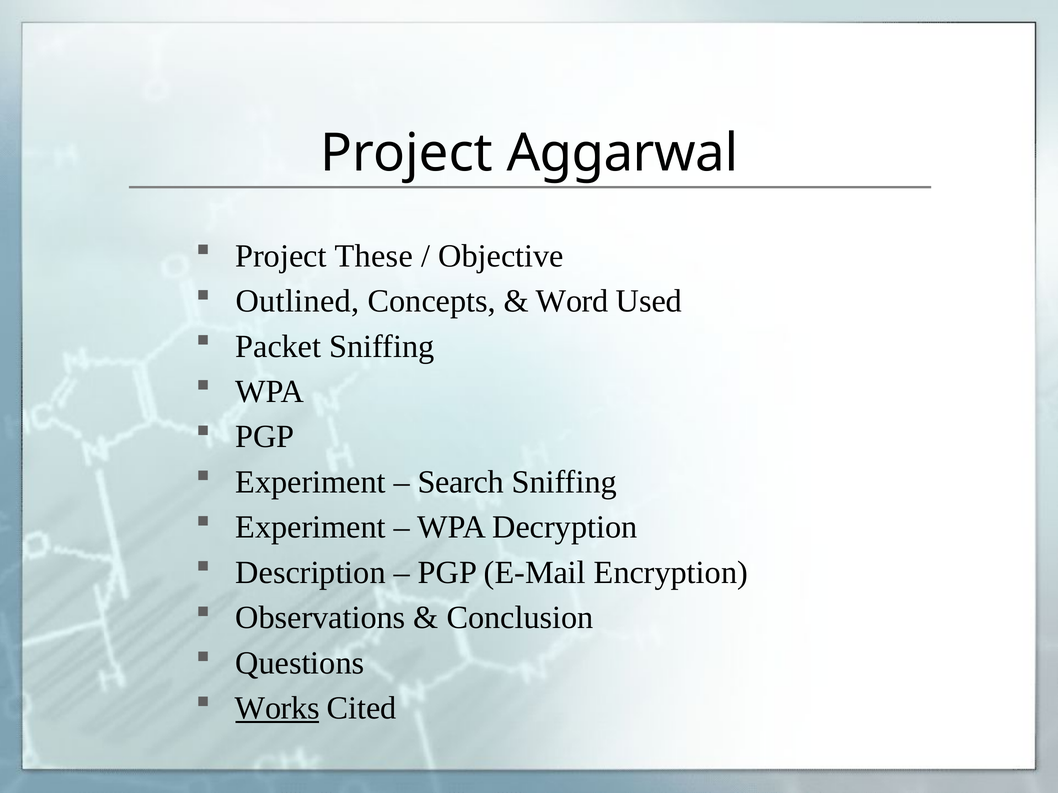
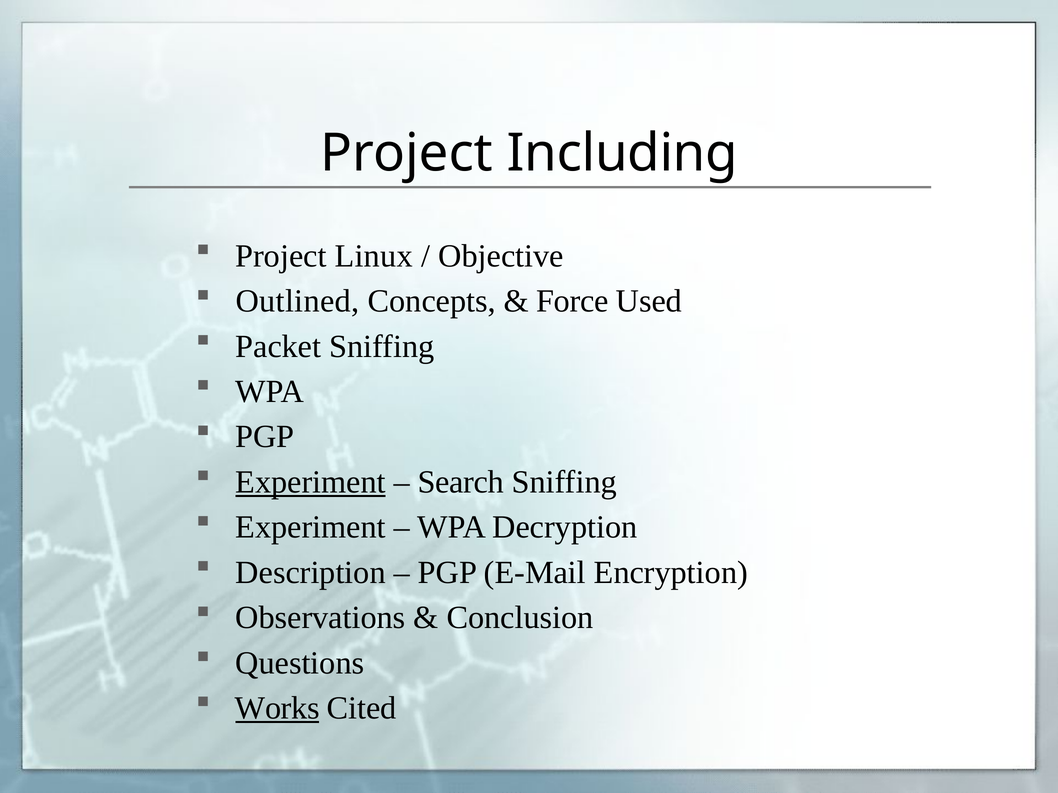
Aggarwal: Aggarwal -> Including
These: These -> Linux
Word: Word -> Force
Experiment at (311, 482) underline: none -> present
